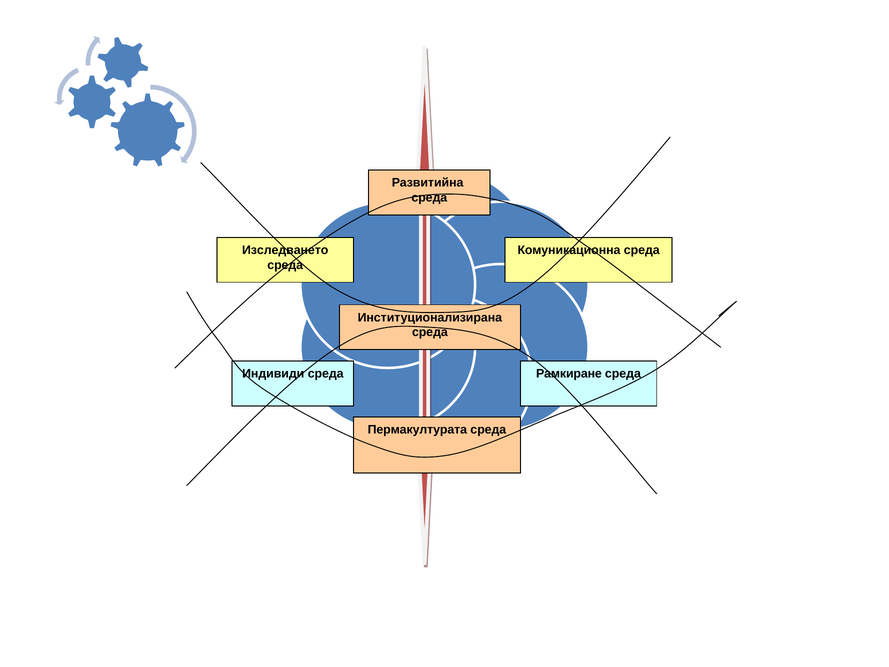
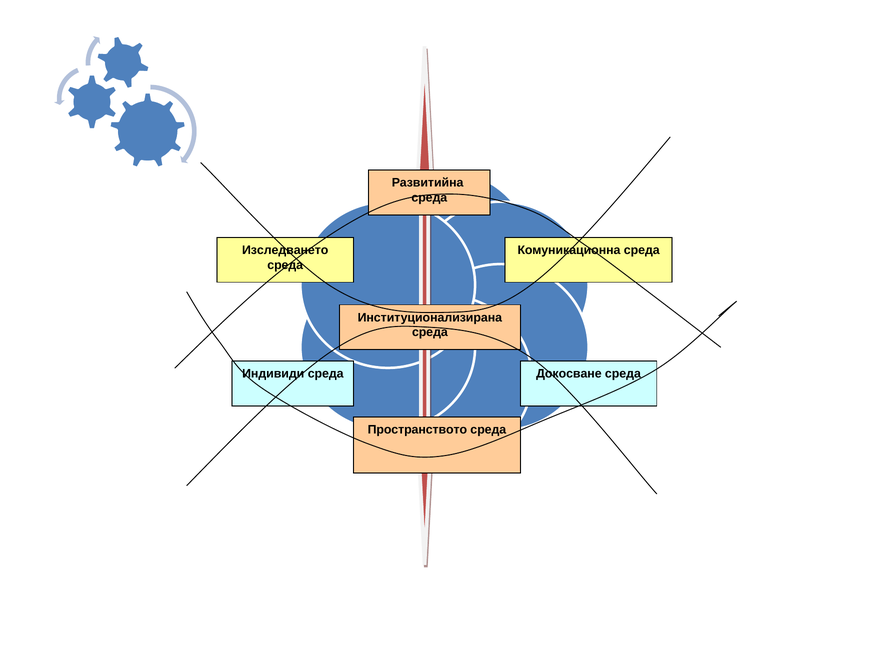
Рамкиране: Рамкиране -> Докосване
Пермакултурата: Пермакултурата -> Пространството
